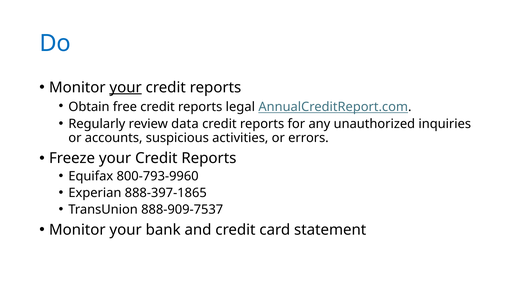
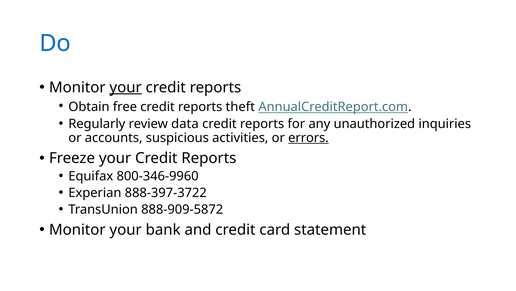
legal: legal -> theft
errors underline: none -> present
800-793-9960: 800-793-9960 -> 800-346-9960
888-397-1865: 888-397-1865 -> 888-397-3722
888-909-7537: 888-909-7537 -> 888-909-5872
